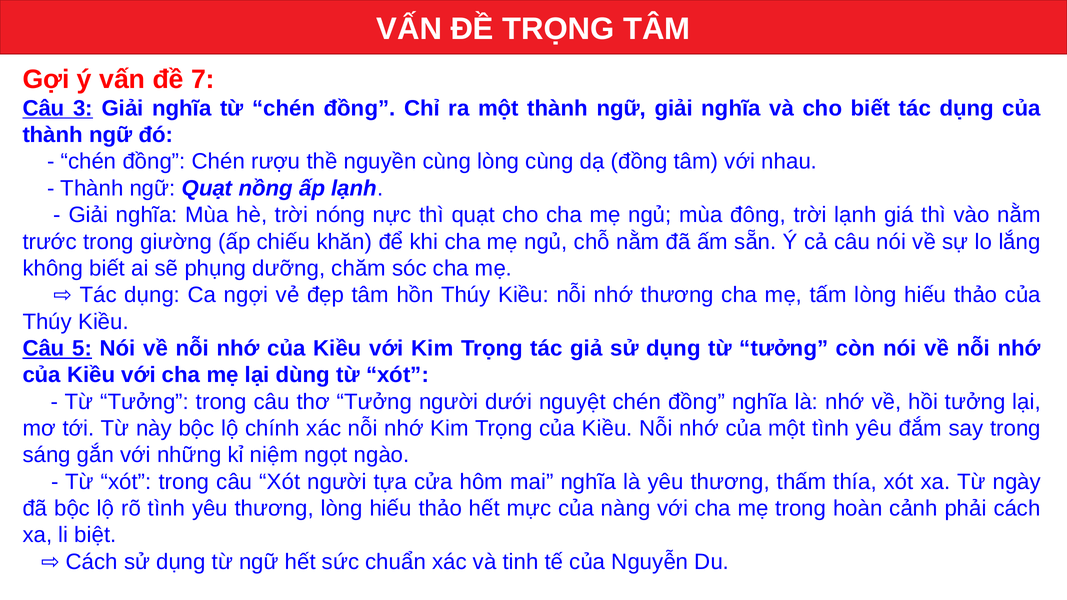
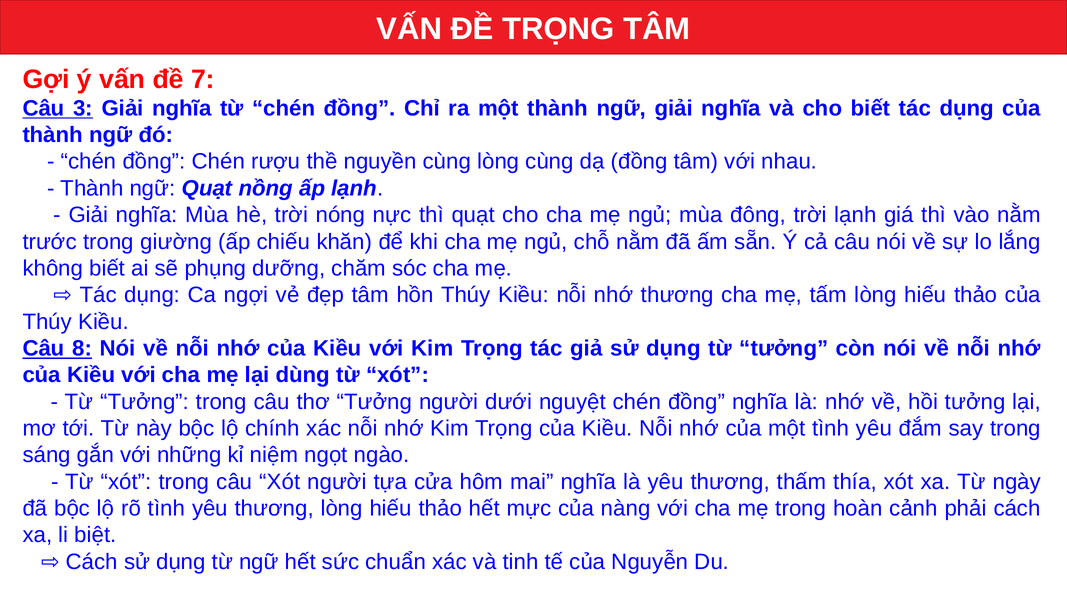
5: 5 -> 8
